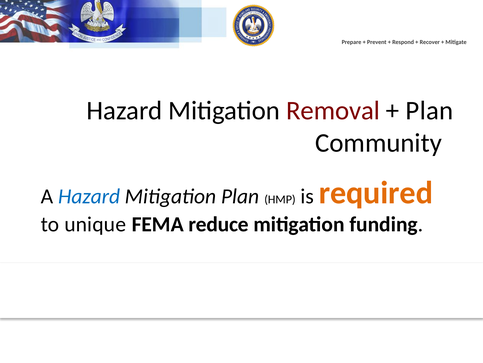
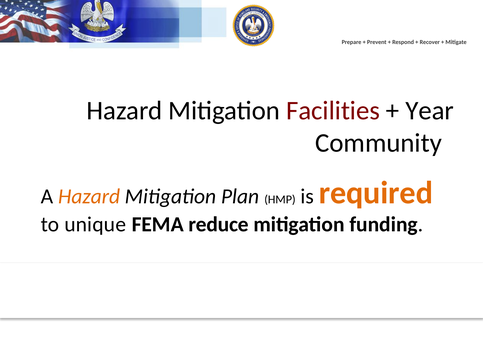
Removal: Removal -> Facilities
Plan at (430, 110): Plan -> Year
Hazard at (89, 196) colour: blue -> orange
